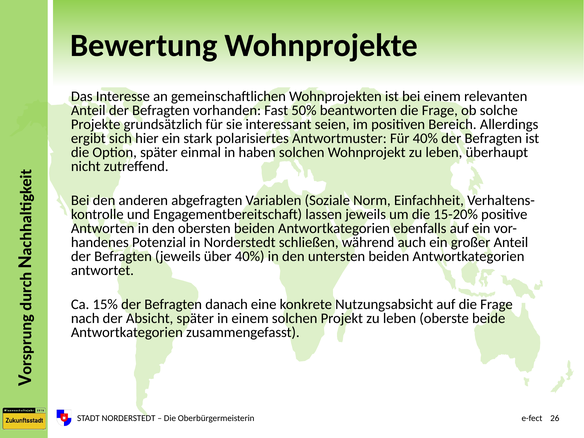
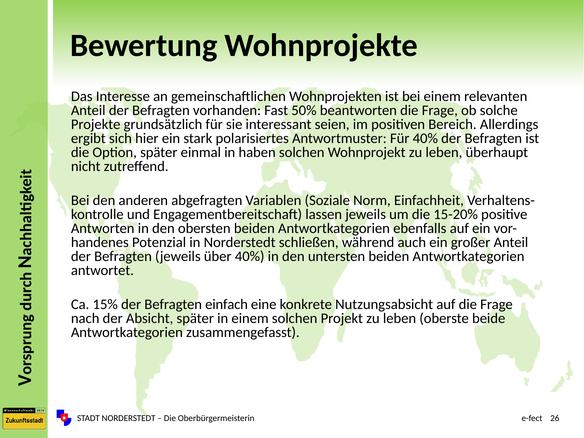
danach: danach -> einfach
